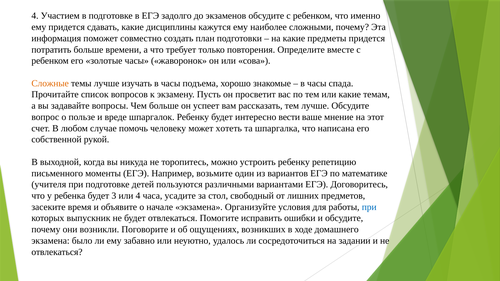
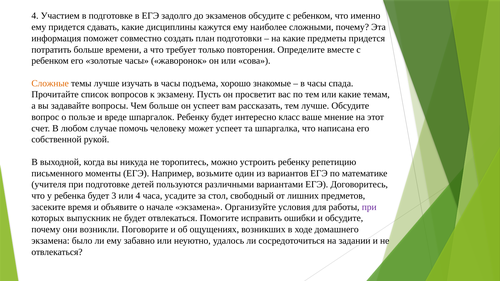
вести: вести -> класс
может хотеть: хотеть -> успеет
при at (369, 207) colour: blue -> purple
